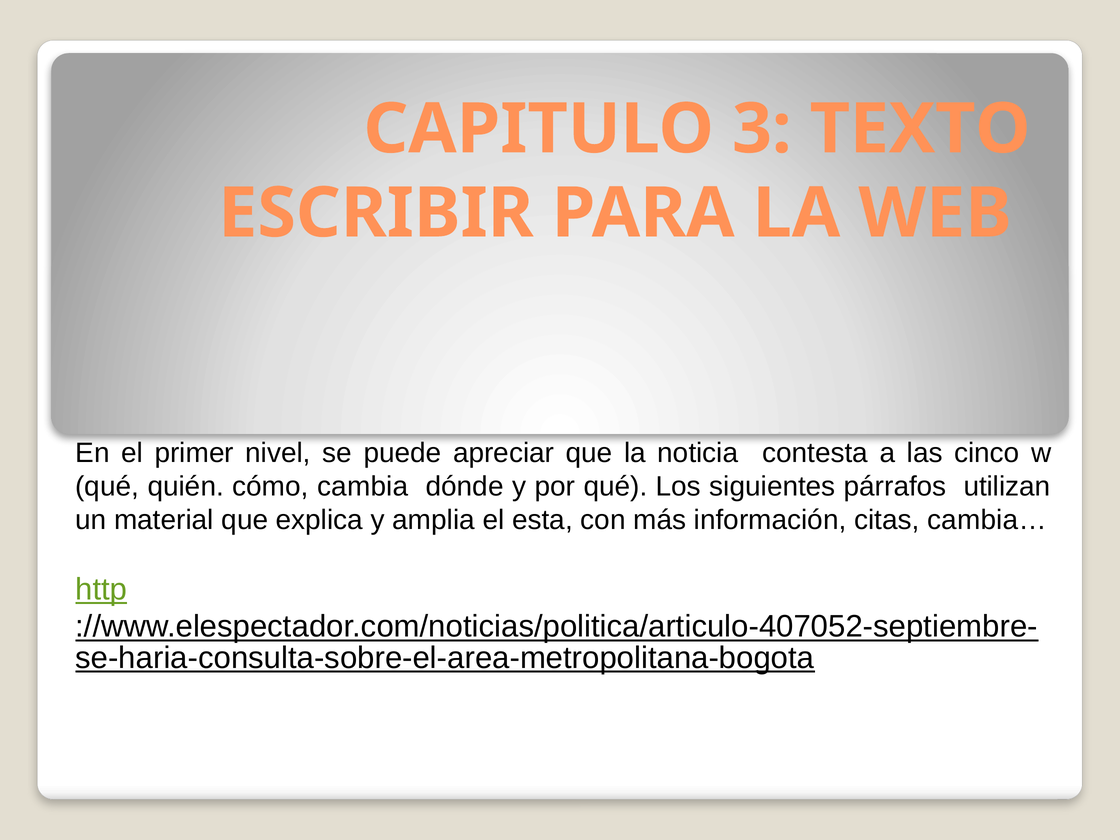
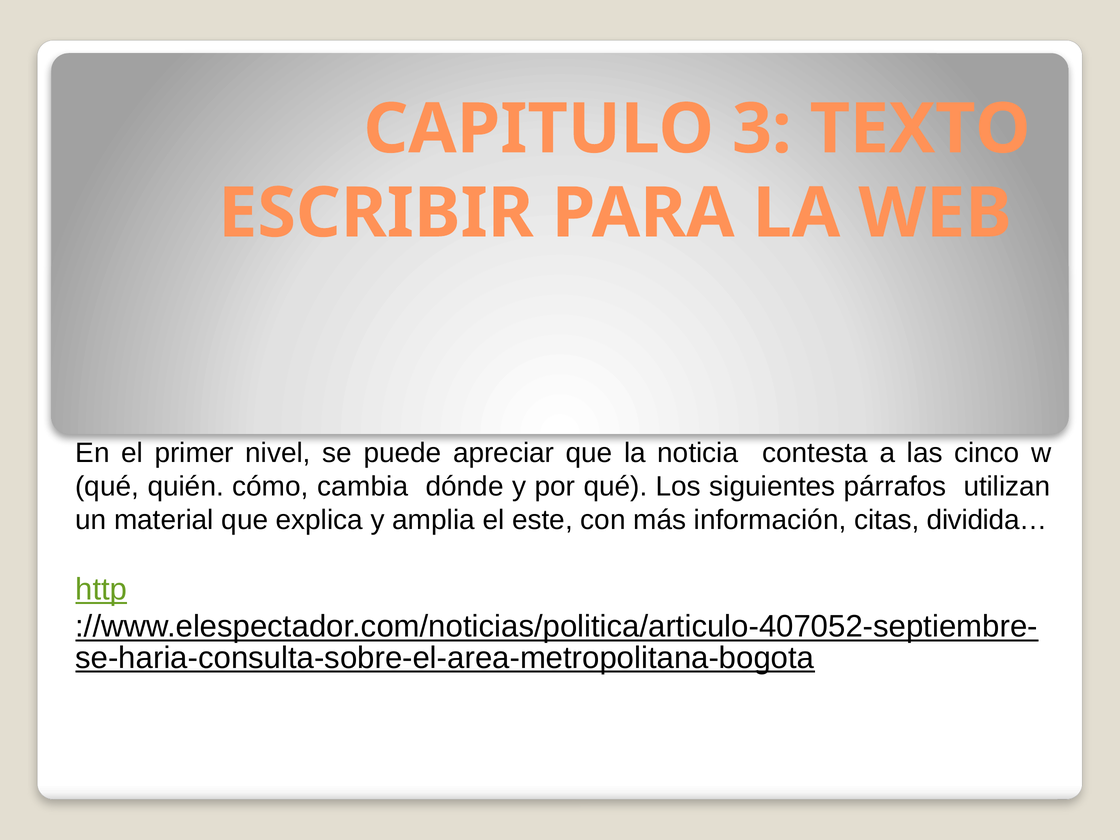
esta: esta -> este
cambia…: cambia… -> dividida…
